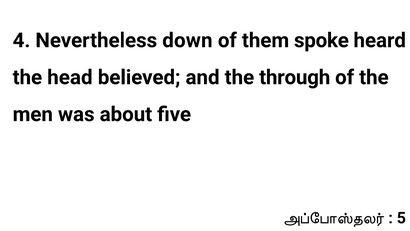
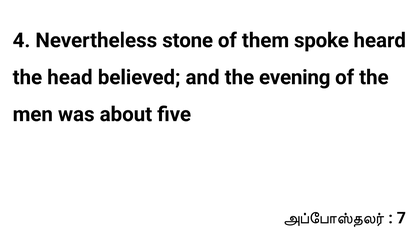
down: down -> stone
through: through -> evening
5: 5 -> 7
